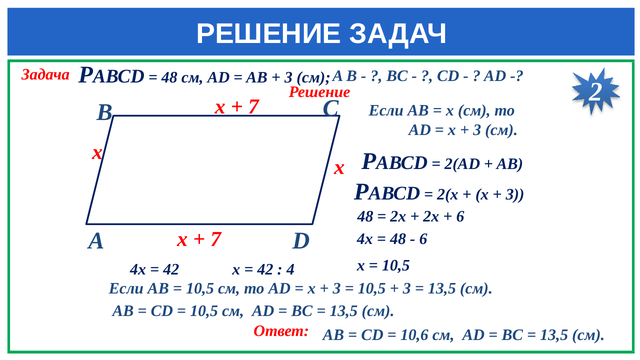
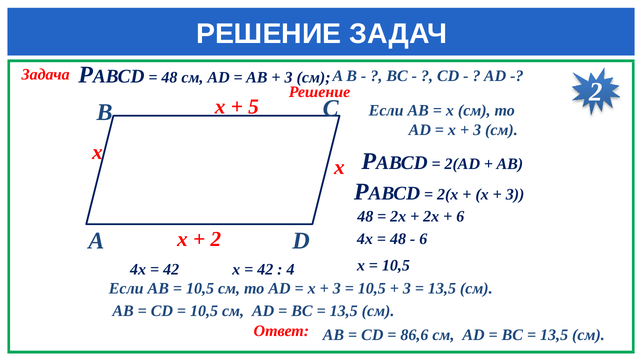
7 at (254, 107): 7 -> 5
7 at (216, 239): 7 -> 2
10,6: 10,6 -> 86,6
